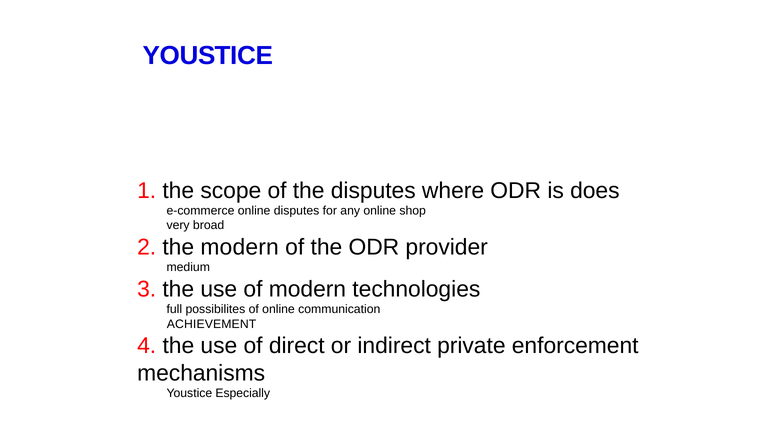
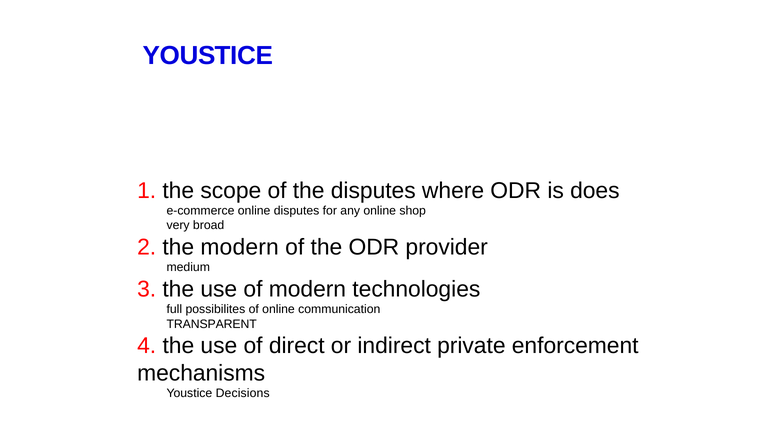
ACHIEVEMENT: ACHIEVEMENT -> TRANSPARENT
Especially: Especially -> Decisions
